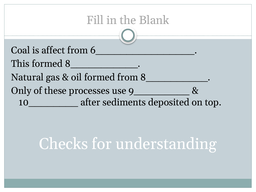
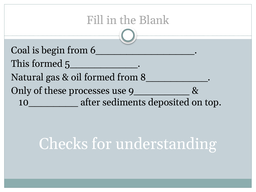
affect: affect -> begin
8___________: 8___________ -> 5___________
